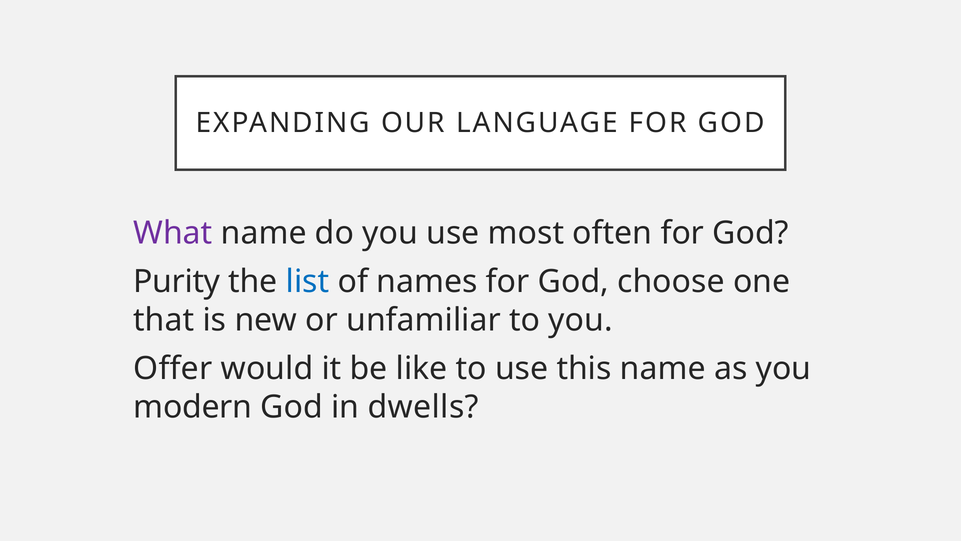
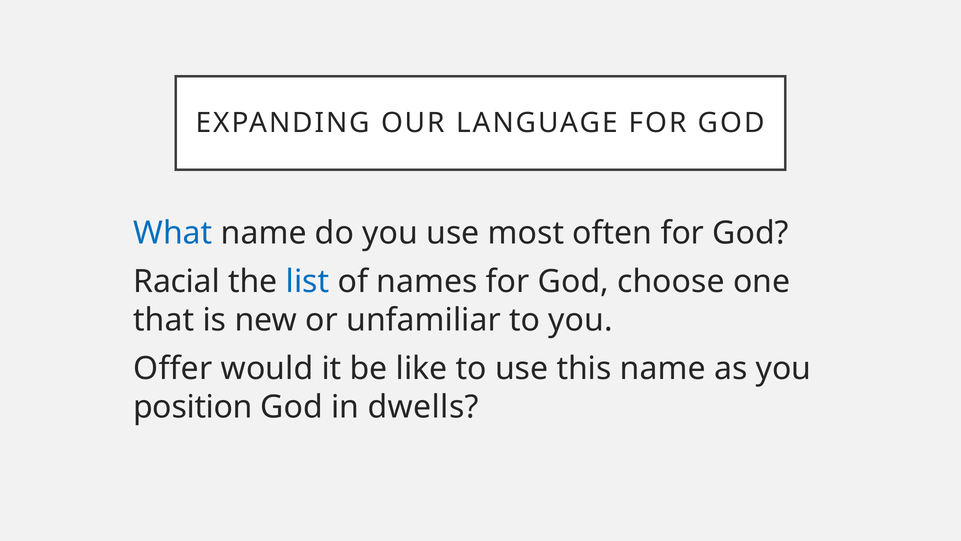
What colour: purple -> blue
Purity: Purity -> Racial
modern: modern -> position
